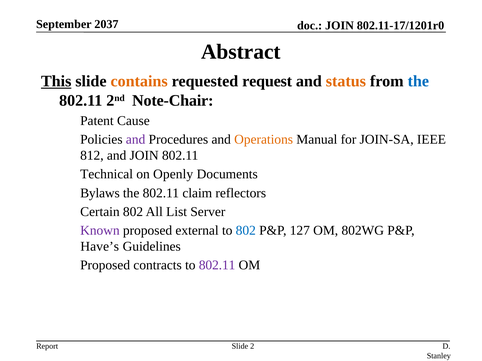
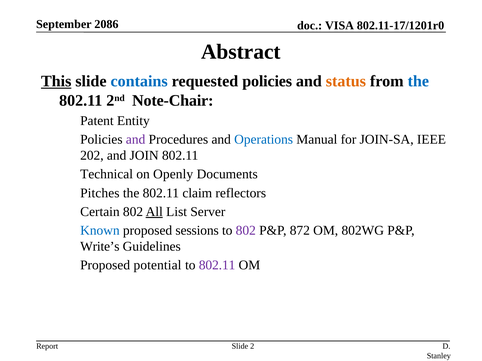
2037: 2037 -> 2086
JOIN at (340, 26): JOIN -> VISA
contains colour: orange -> blue
requested request: request -> policies
Cause: Cause -> Entity
Operations colour: orange -> blue
812: 812 -> 202
Bylaws: Bylaws -> Pitches
All underline: none -> present
Known colour: purple -> blue
external: external -> sessions
802 at (246, 231) colour: blue -> purple
127: 127 -> 872
Have’s: Have’s -> Write’s
contracts: contracts -> potential
